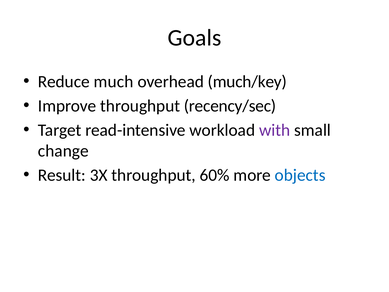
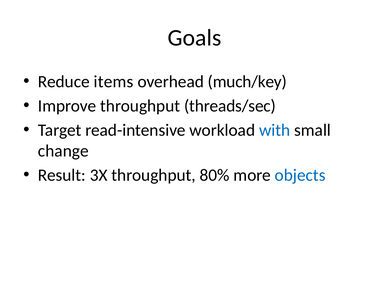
much: much -> items
recency/sec: recency/sec -> threads/sec
with colour: purple -> blue
60%: 60% -> 80%
